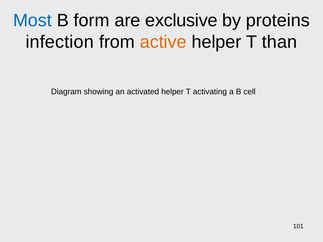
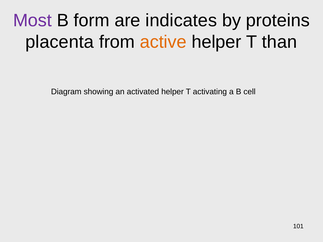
Most colour: blue -> purple
exclusive: exclusive -> indicates
infection: infection -> placenta
